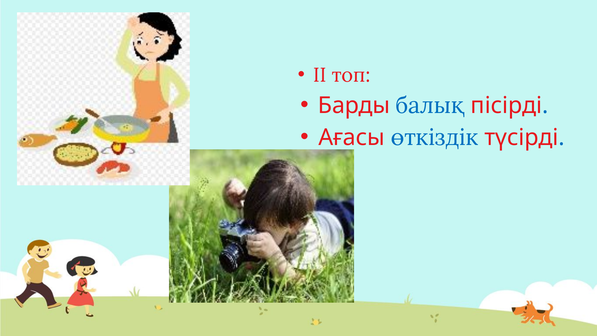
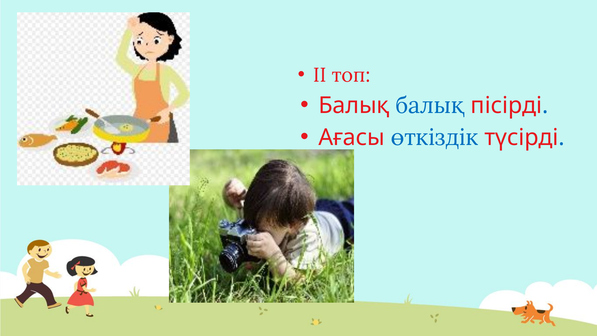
Барды at (354, 105): Барды -> Балық
